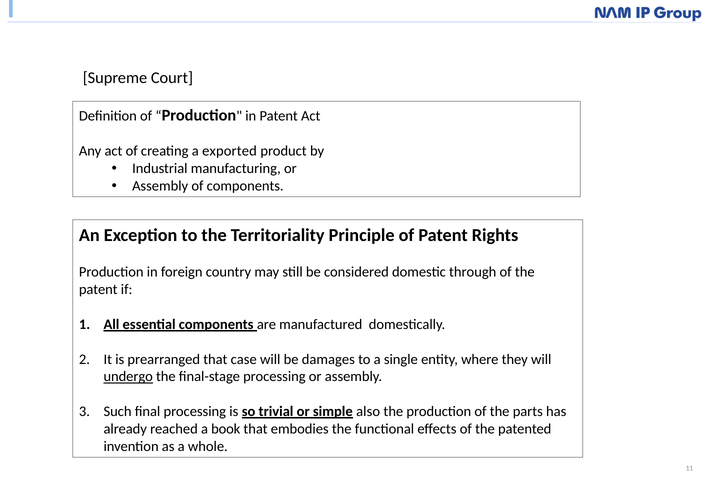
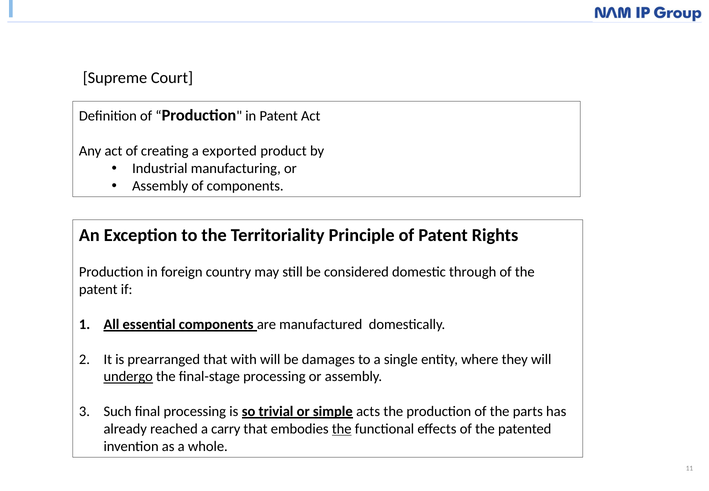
case: case -> with
also: also -> acts
book: book -> carry
the at (342, 429) underline: none -> present
